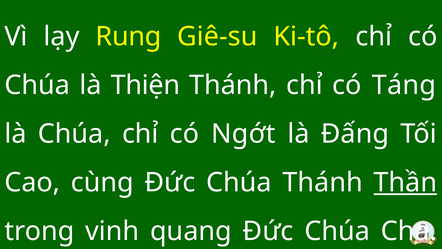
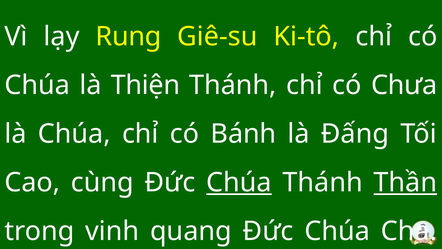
Táng: Táng -> Chưa
Ngớt: Ngớt -> Bánh
Chúa at (239, 182) underline: none -> present
